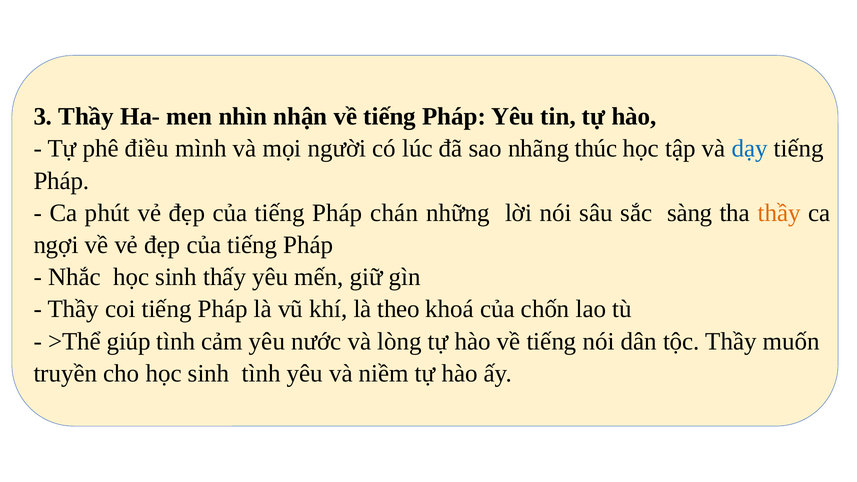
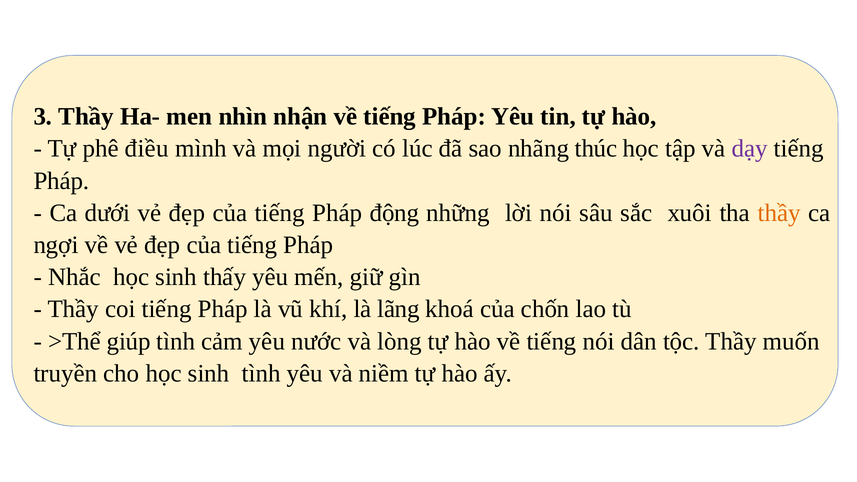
dạy colour: blue -> purple
phút: phút -> dưới
chán: chán -> động
sàng: sàng -> xuôi
theo: theo -> lãng
